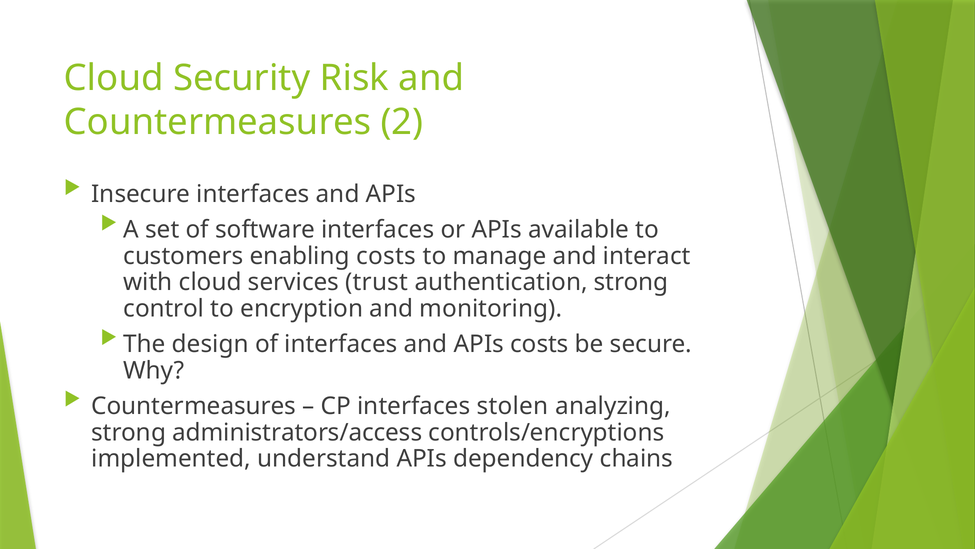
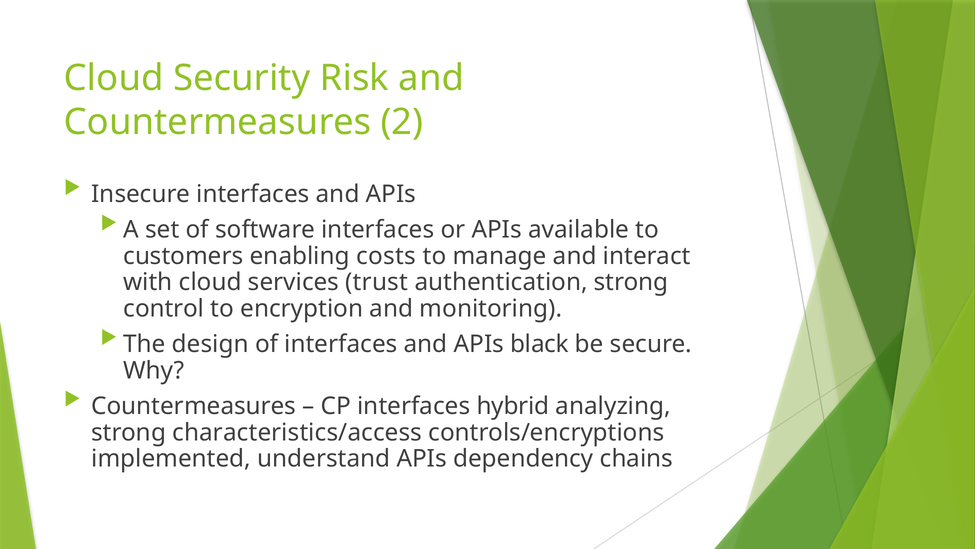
APIs costs: costs -> black
stolen: stolen -> hybrid
administrators/access: administrators/access -> characteristics/access
